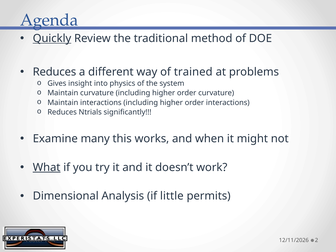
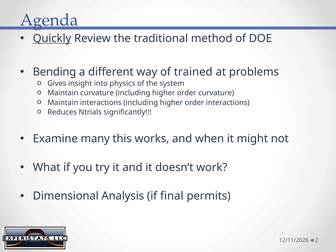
Reduces at (54, 72): Reduces -> Bending
What underline: present -> none
little: little -> final
